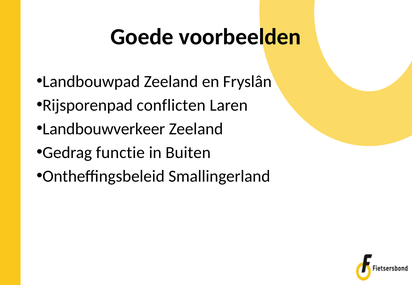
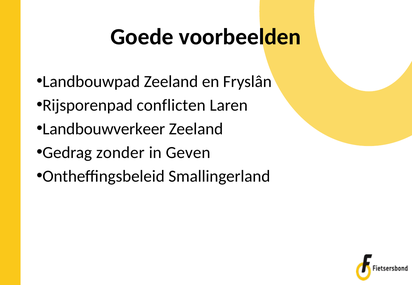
functie: functie -> zonder
Buiten: Buiten -> Geven
